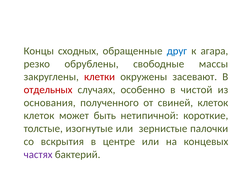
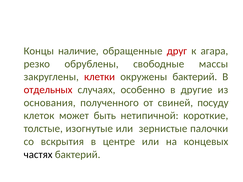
сходных: сходных -> наличие
друг colour: blue -> red
окружены засевают: засевают -> бактерий
чистой: чистой -> другие
свиней клеток: клеток -> посуду
частях colour: purple -> black
